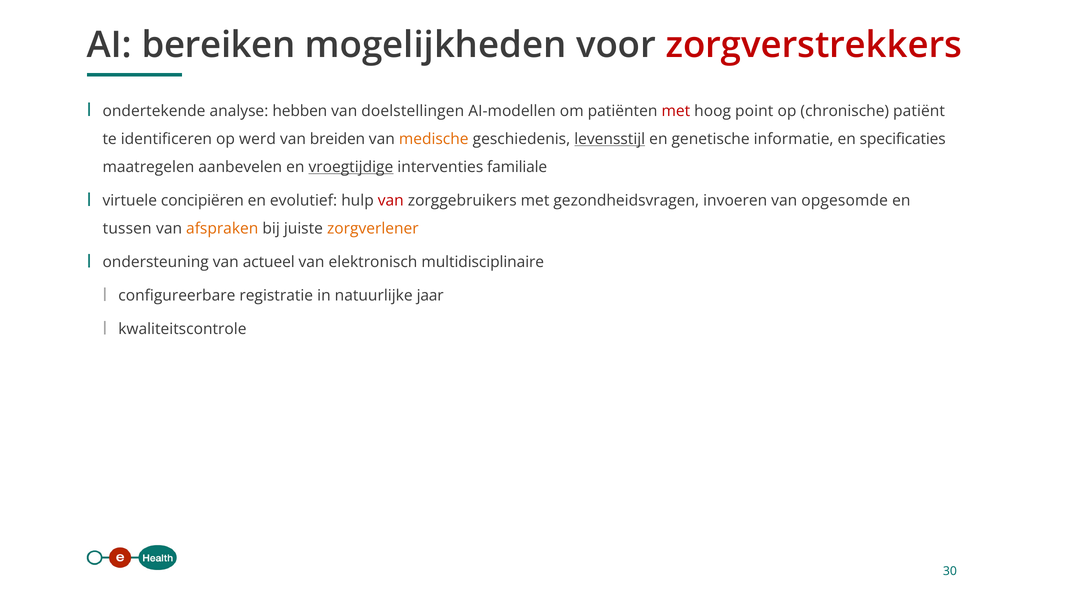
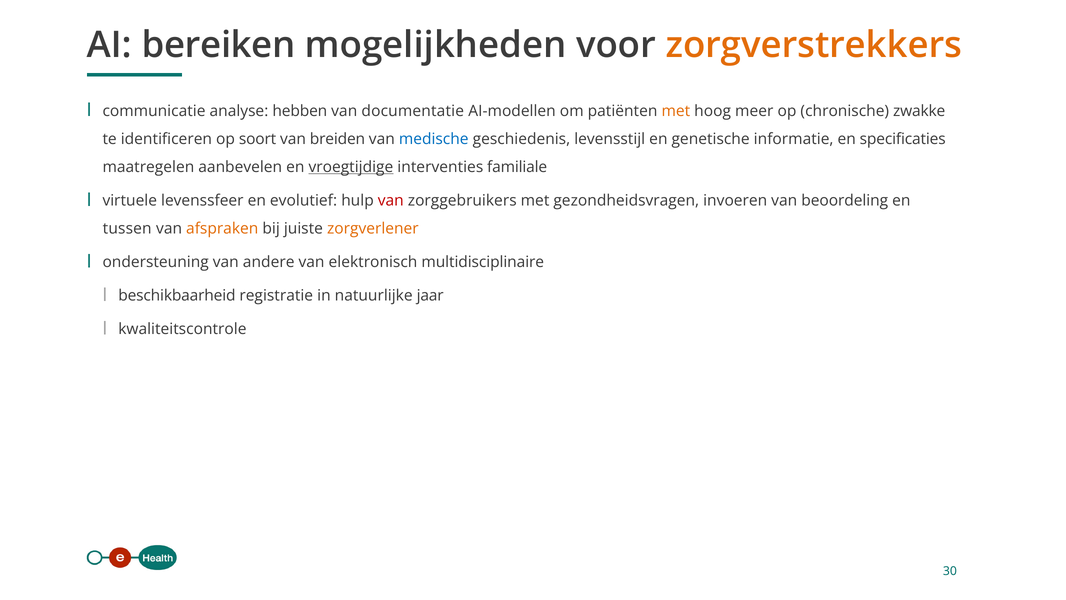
zorgverstrekkers colour: red -> orange
ondertekende: ondertekende -> communicatie
doelstellingen: doelstellingen -> documentatie
met at (676, 111) colour: red -> orange
point: point -> meer
patiënt: patiënt -> zwakke
werd: werd -> soort
medische colour: orange -> blue
levensstijl underline: present -> none
concipiëren: concipiëren -> levenssfeer
opgesomde: opgesomde -> beoordeling
actueel: actueel -> andere
configureerbare: configureerbare -> beschikbaarheid
